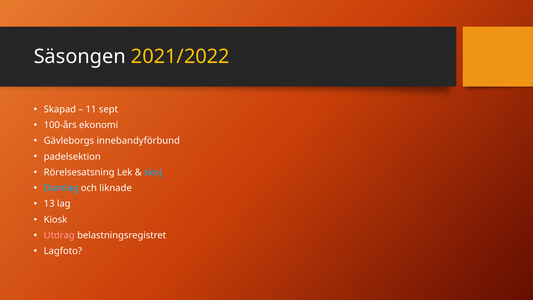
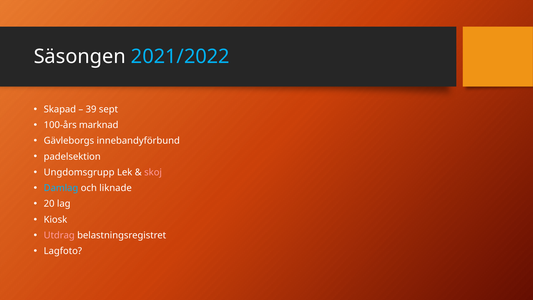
2021/2022 colour: yellow -> light blue
11: 11 -> 39
ekonomi: ekonomi -> marknad
Rörelsesatsning: Rörelsesatsning -> Ungdomsgrupp
skoj colour: light blue -> pink
13: 13 -> 20
